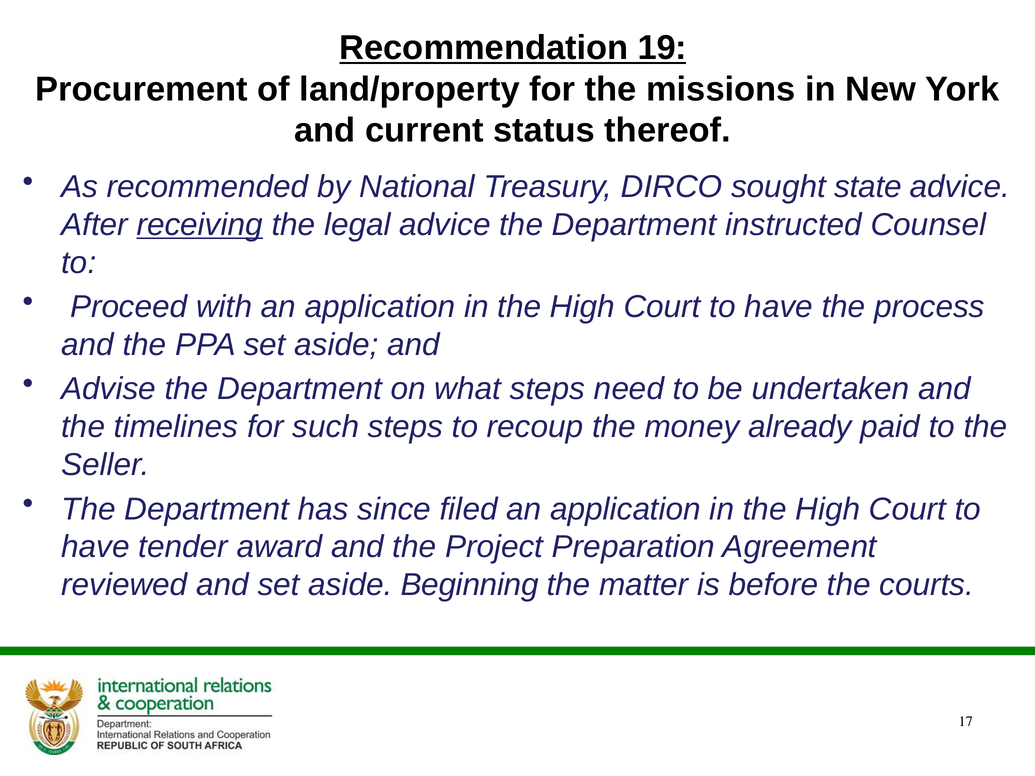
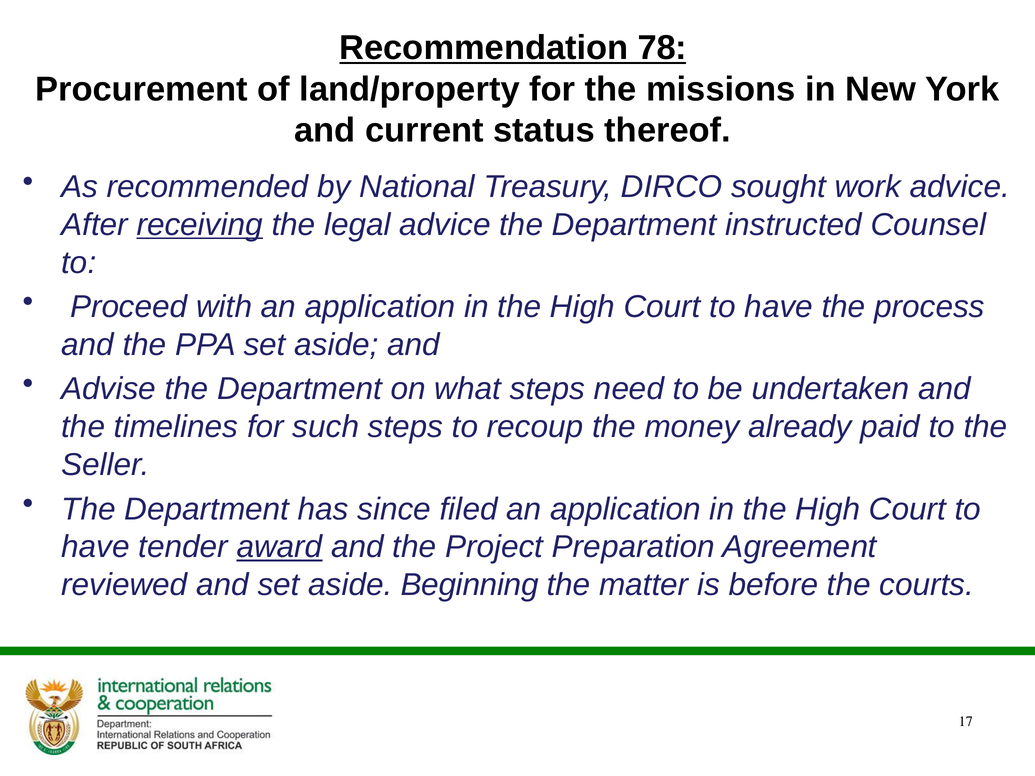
19: 19 -> 78
state: state -> work
award underline: none -> present
